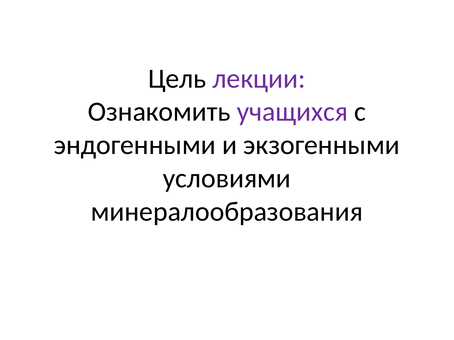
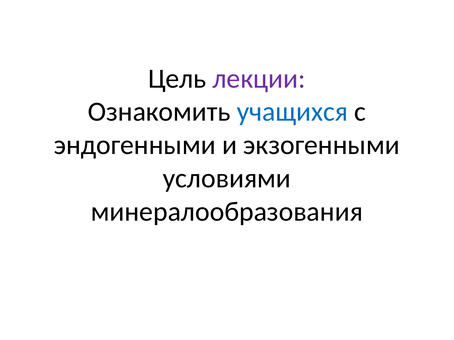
учащихся colour: purple -> blue
